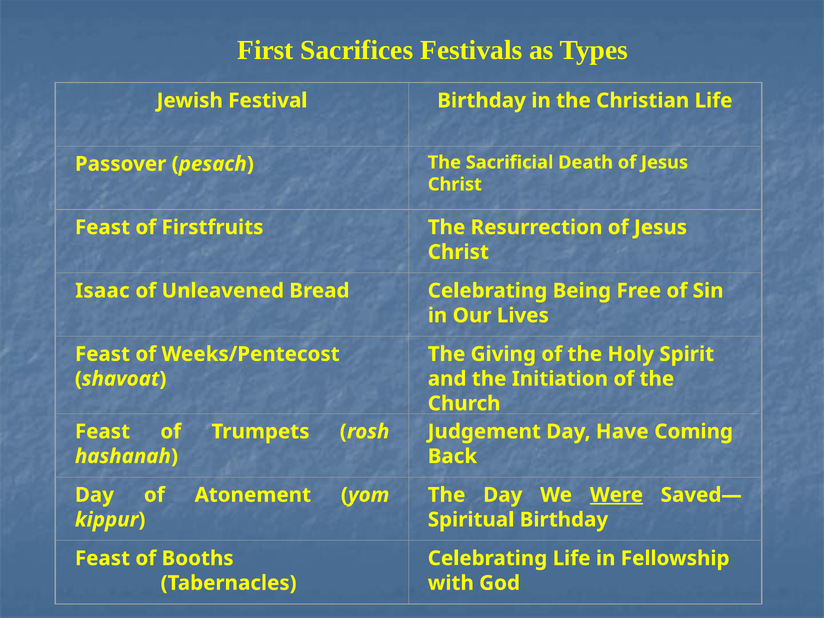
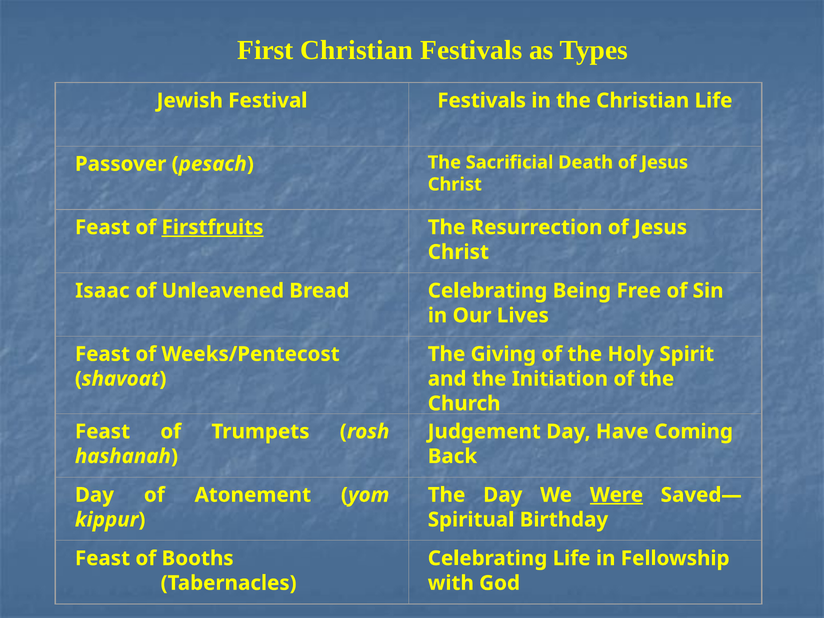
First Sacrifices: Sacrifices -> Christian
Festival Birthday: Birthday -> Festivals
Firstfruits underline: none -> present
